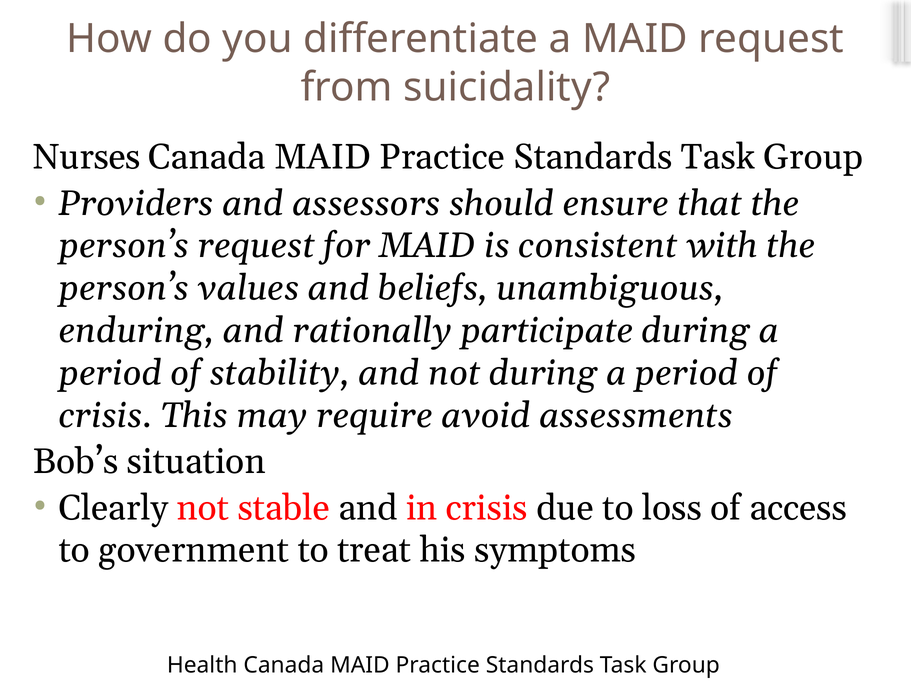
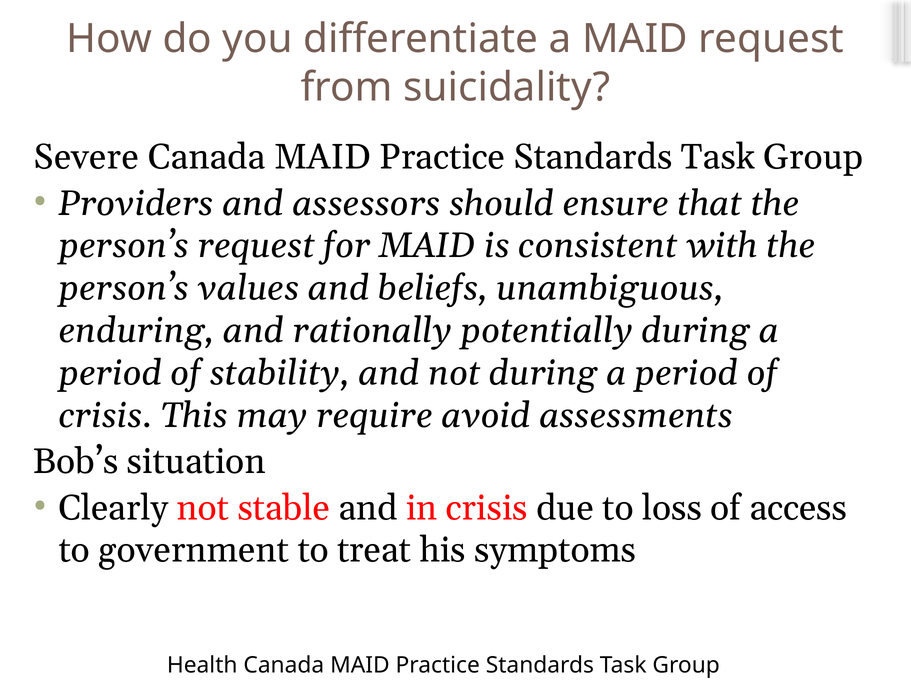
Nurses: Nurses -> Severe
participate: participate -> potentially
